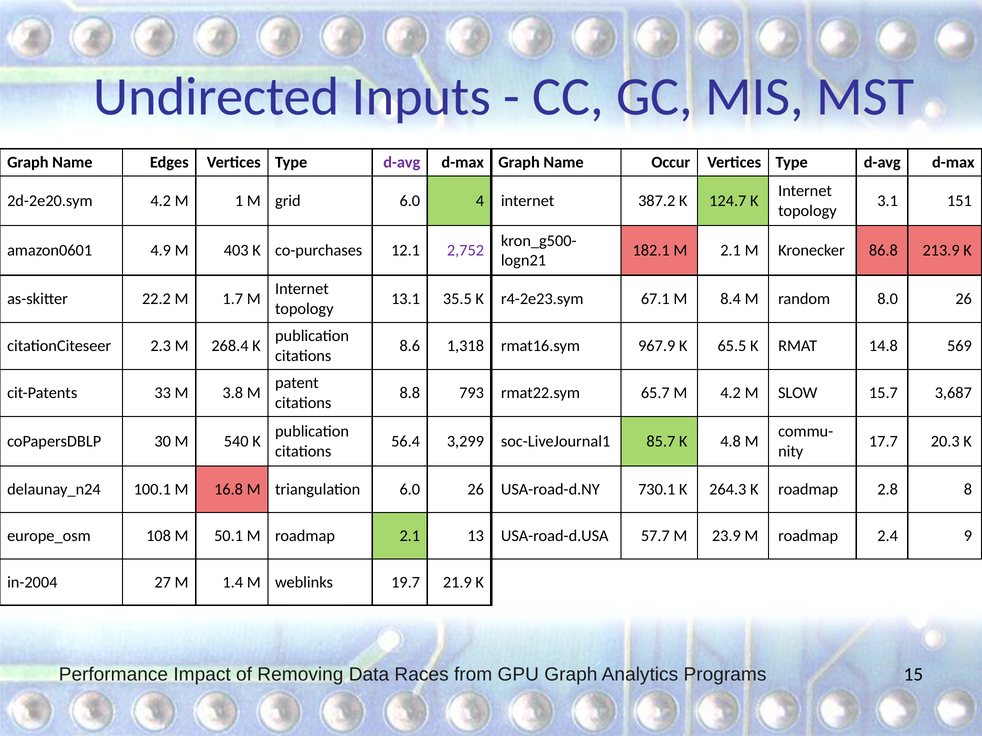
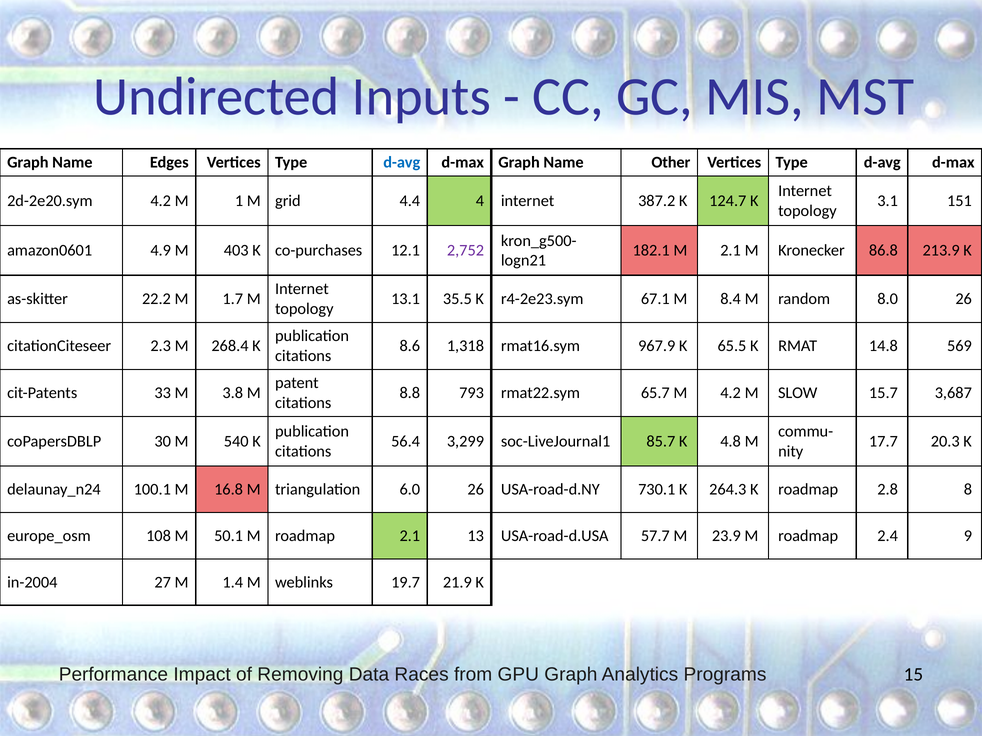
d-avg at (402, 163) colour: purple -> blue
Occur: Occur -> Other
grid 6.0: 6.0 -> 4.4
